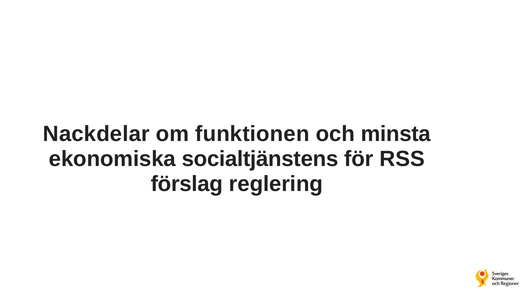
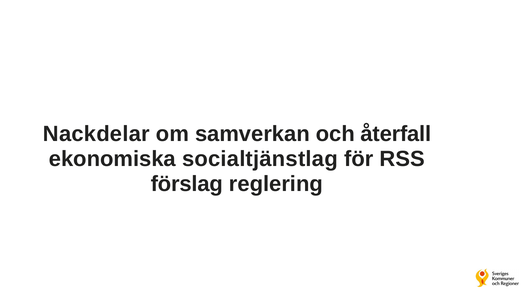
funktionen: funktionen -> samverkan
minsta: minsta -> återfall
socialtjänstens: socialtjänstens -> socialtjänstlag
